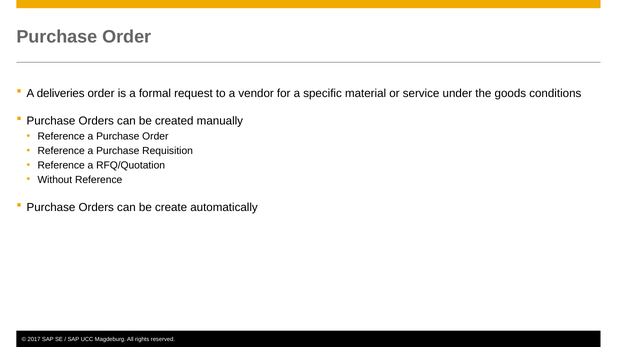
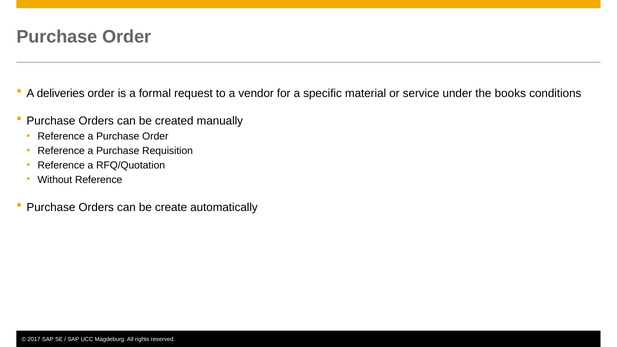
goods: goods -> books
